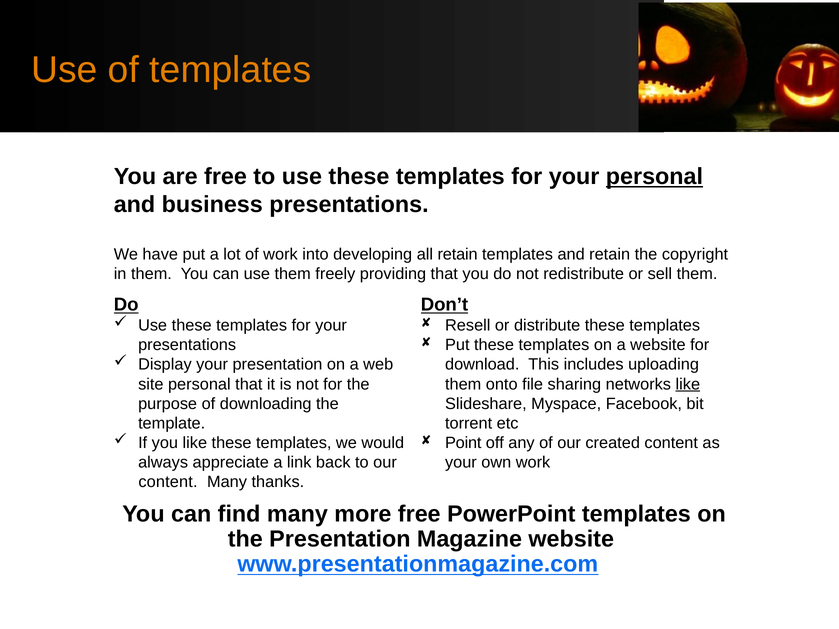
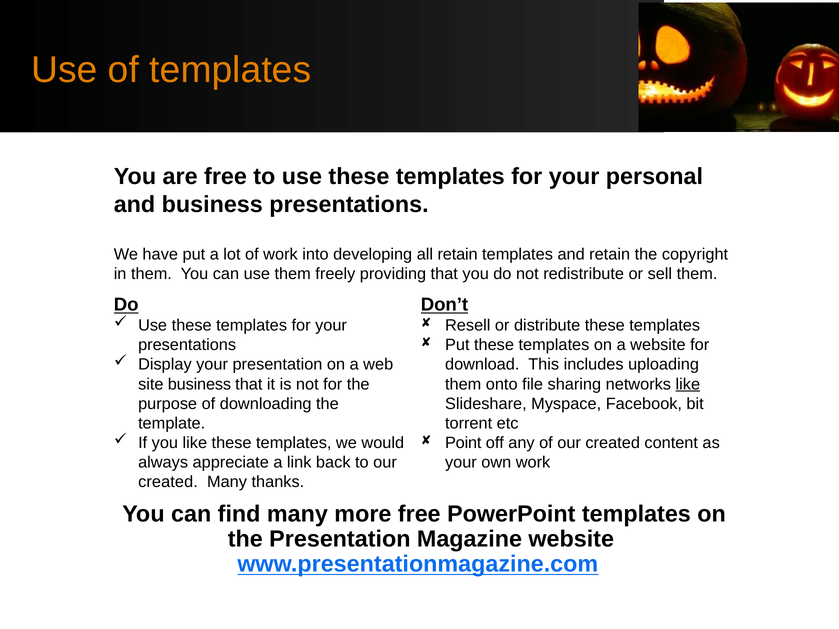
personal at (654, 177) underline: present -> none
site personal: personal -> business
content at (168, 482): content -> created
